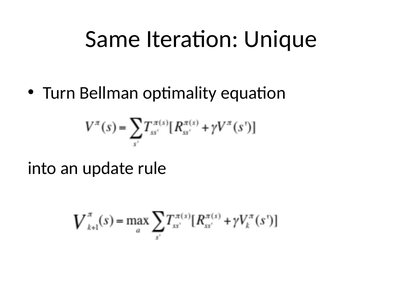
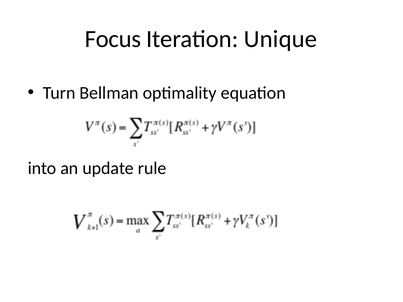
Same: Same -> Focus
